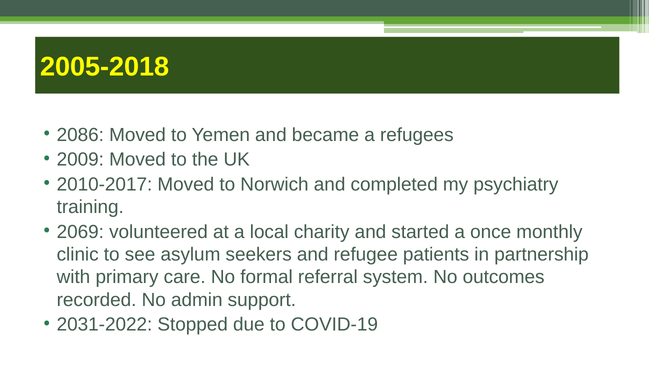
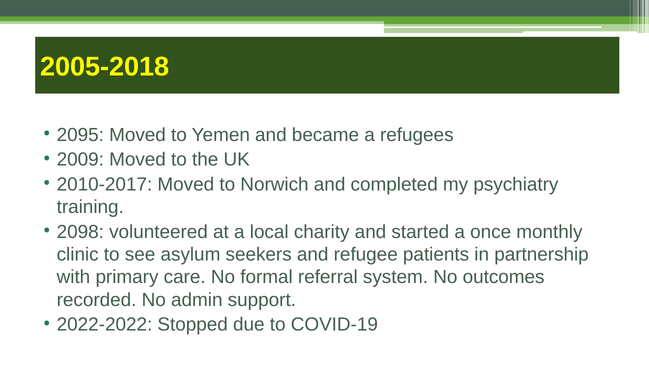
2086: 2086 -> 2095
2069: 2069 -> 2098
2031-2022: 2031-2022 -> 2022-2022
